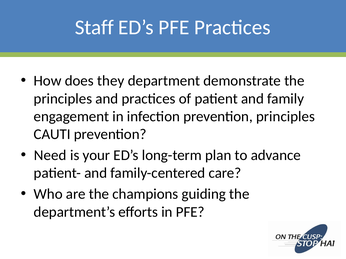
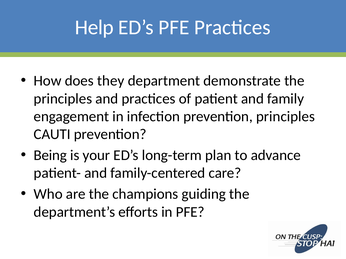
Staff: Staff -> Help
Need: Need -> Being
